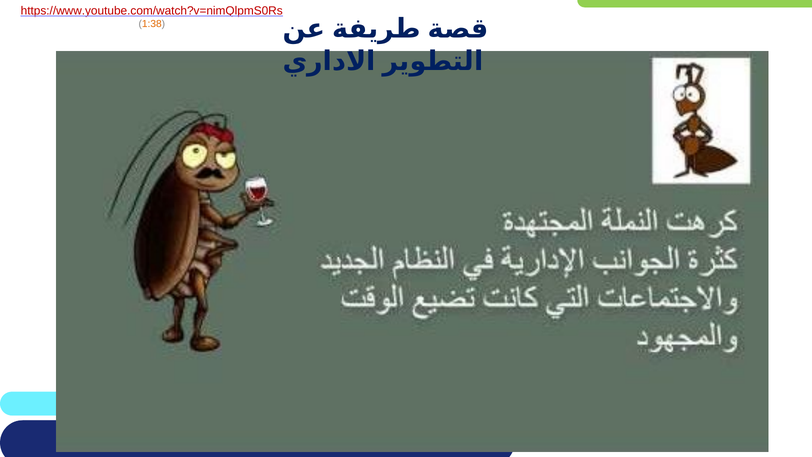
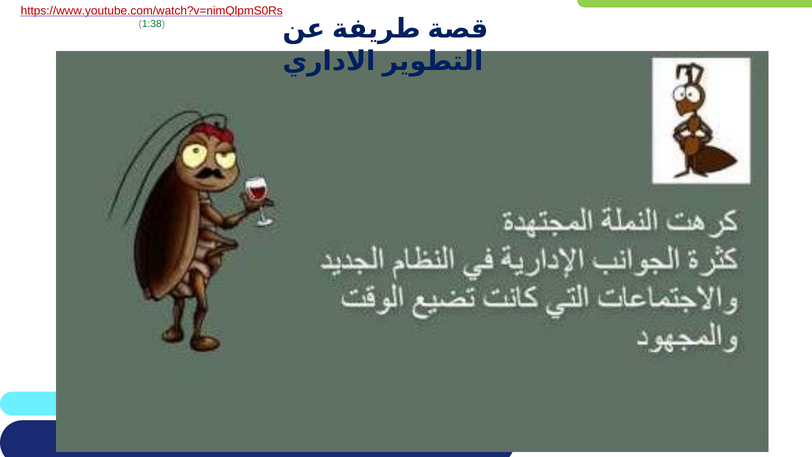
1:38 colour: orange -> green
